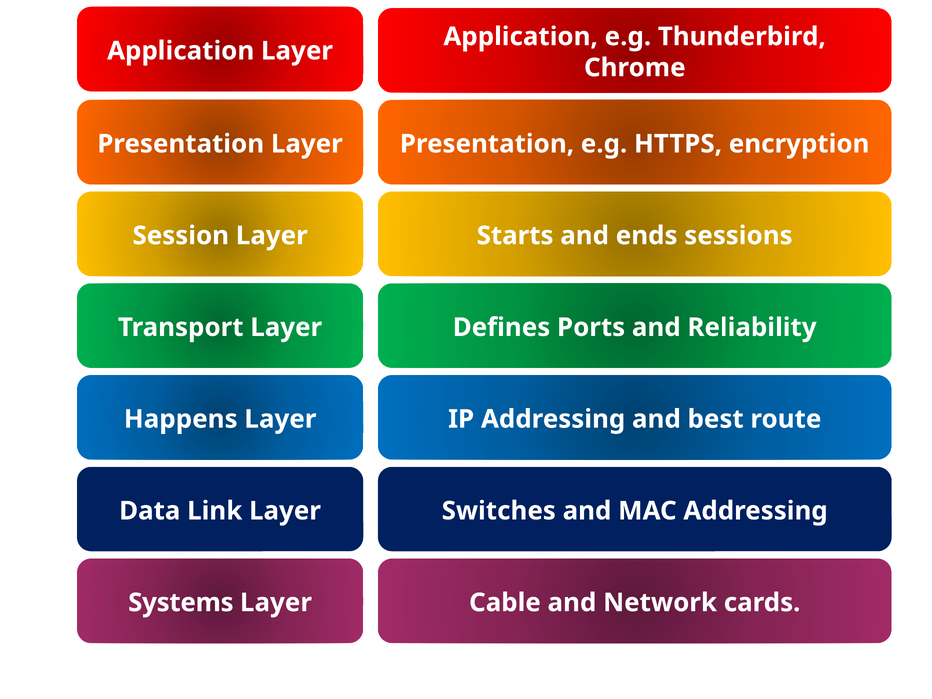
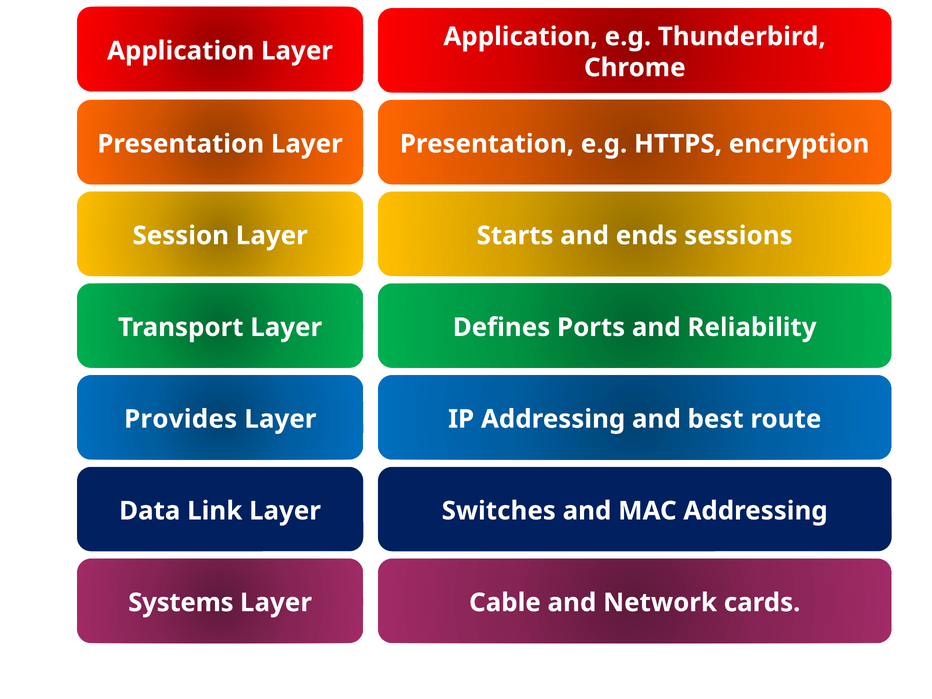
Happens: Happens -> Provides
